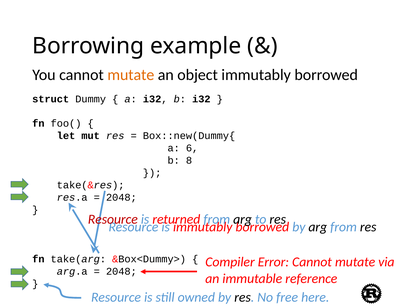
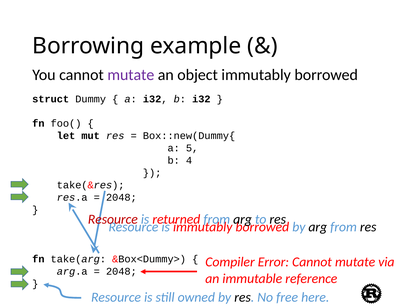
mutate at (131, 75) colour: orange -> purple
6: 6 -> 5
8: 8 -> 4
